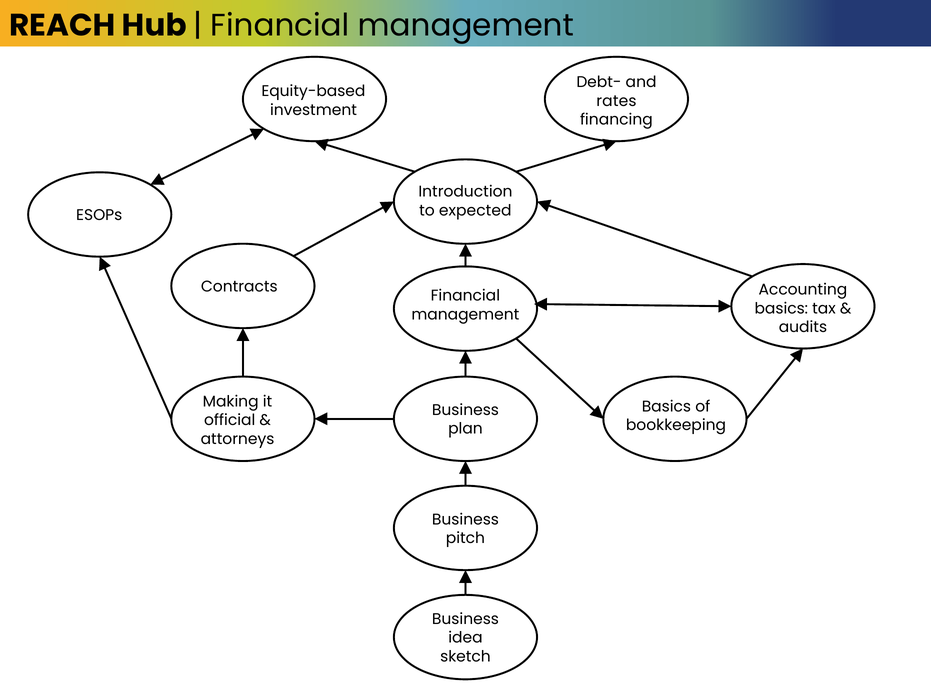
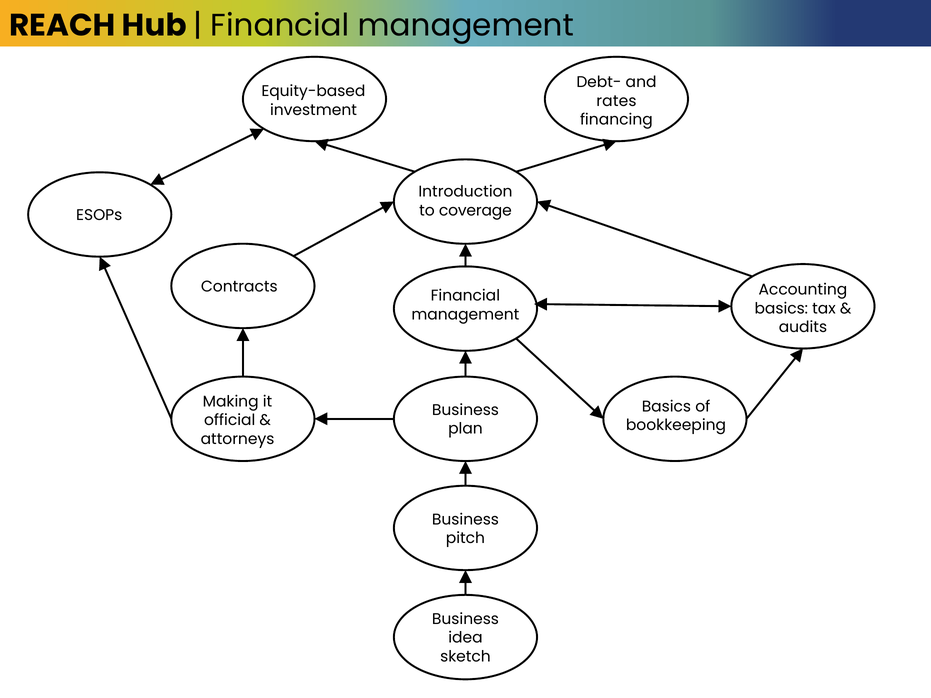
expected: expected -> coverage
